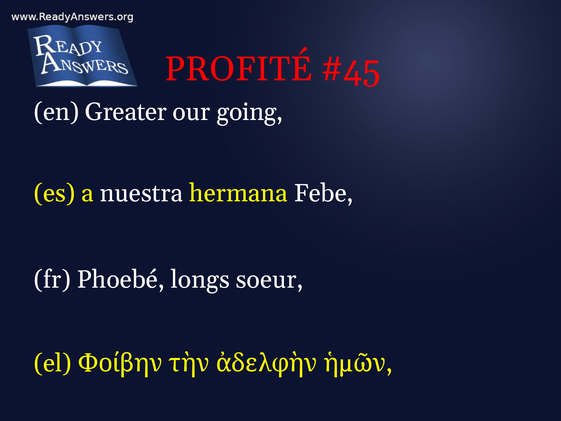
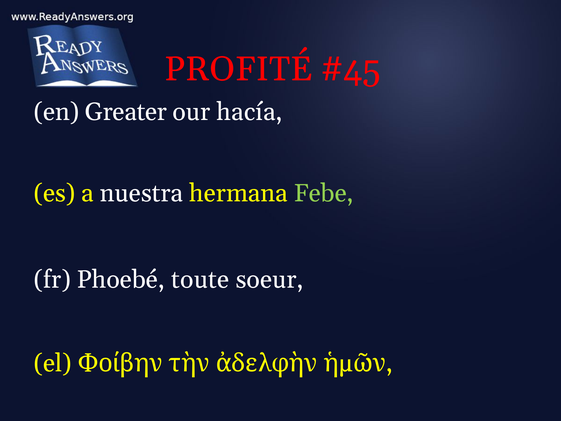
going: going -> hacía
Febe colour: white -> light green
longs: longs -> toute
